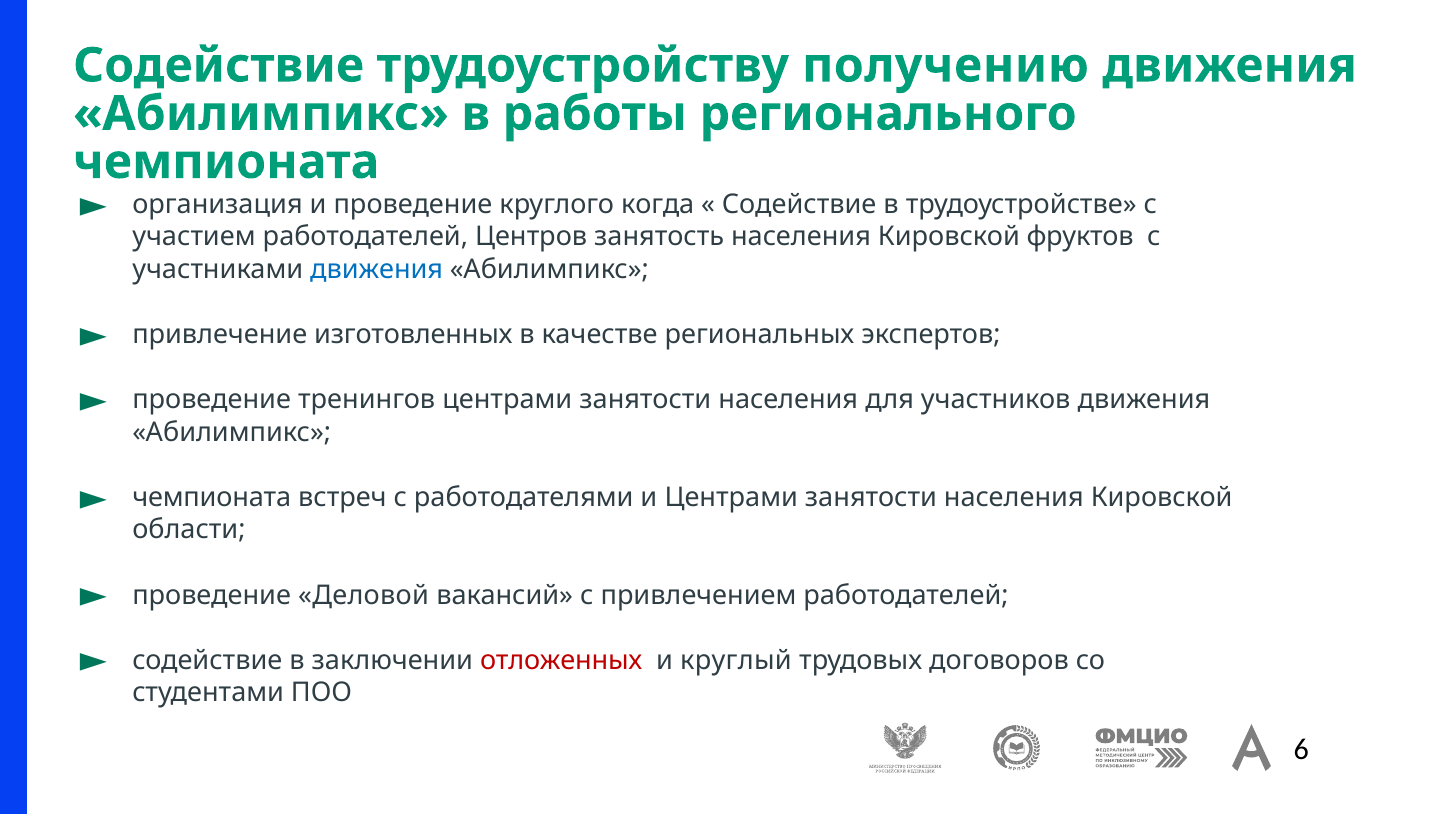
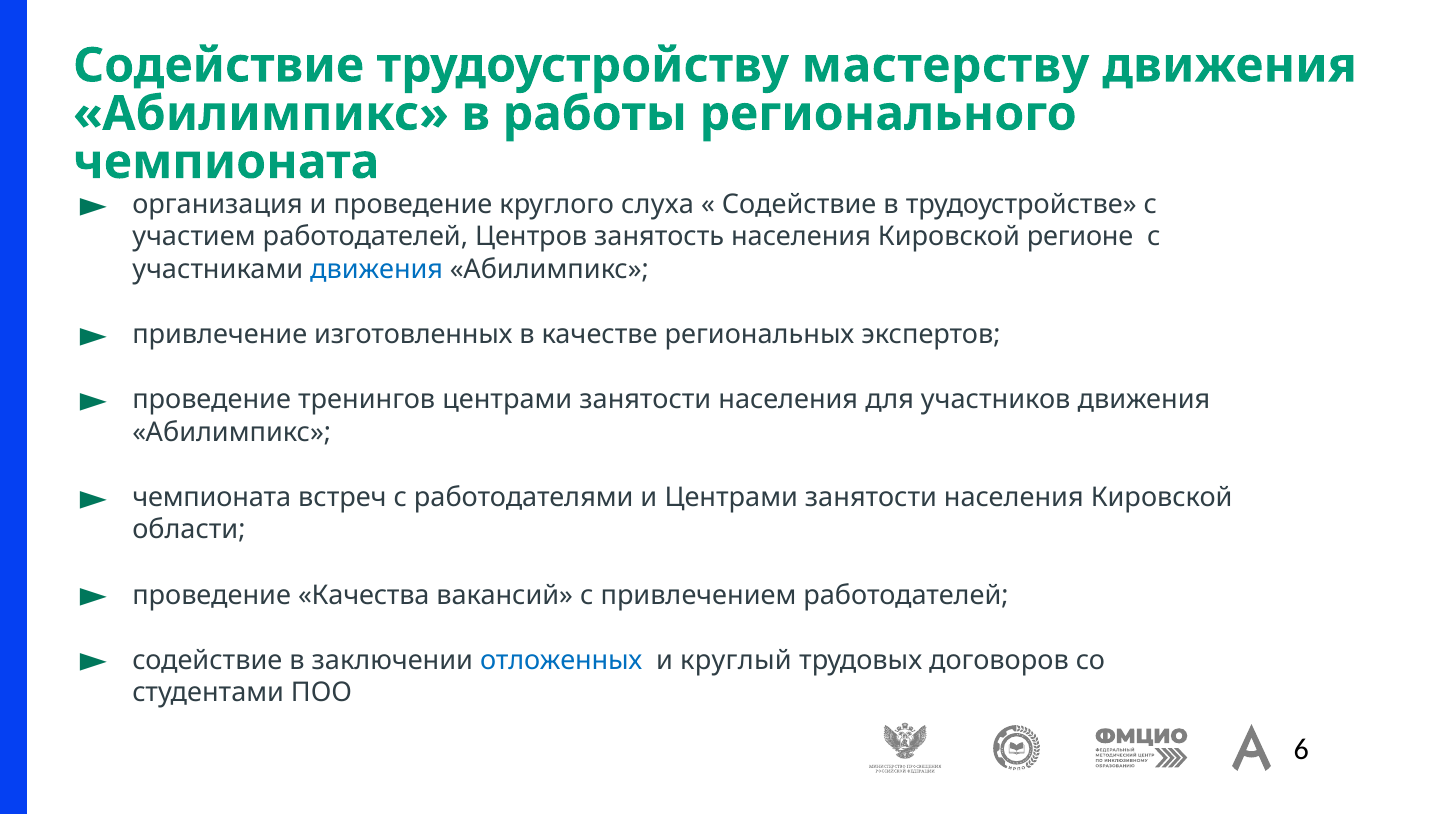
получению: получению -> мастерству
когда: когда -> слуха
фруктов: фруктов -> регионе
Деловой: Деловой -> Качества
отложенных colour: red -> blue
